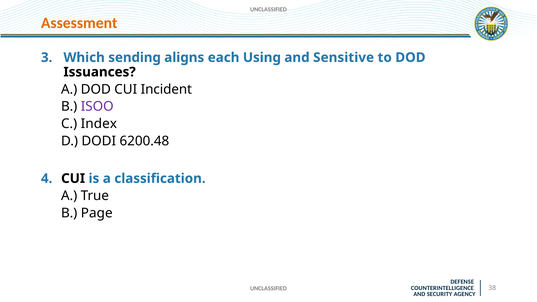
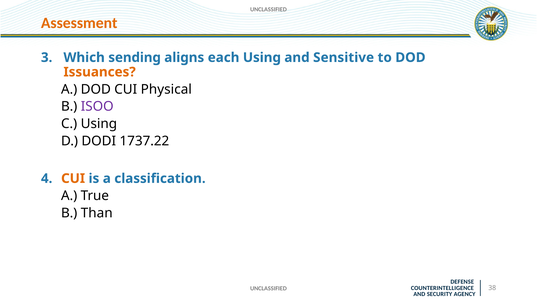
Issuances colour: black -> orange
Incident: Incident -> Physical
C Index: Index -> Using
6200.48: 6200.48 -> 1737.22
CUI at (73, 179) colour: black -> orange
Page: Page -> Than
